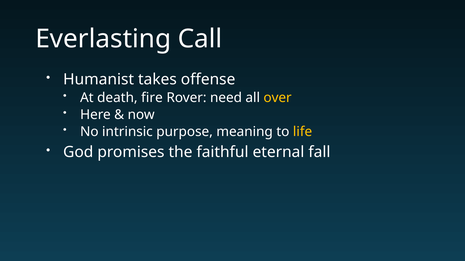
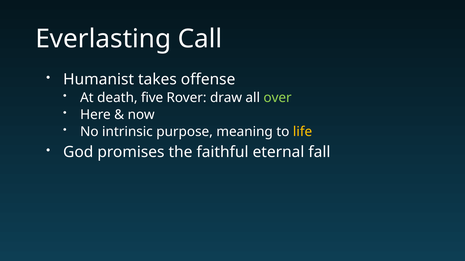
fire: fire -> five
need: need -> draw
over colour: yellow -> light green
